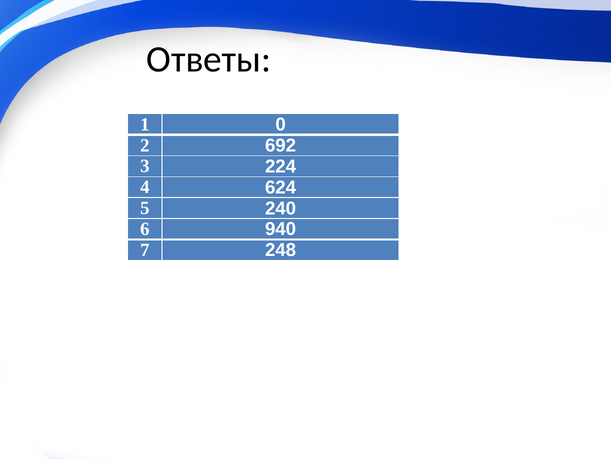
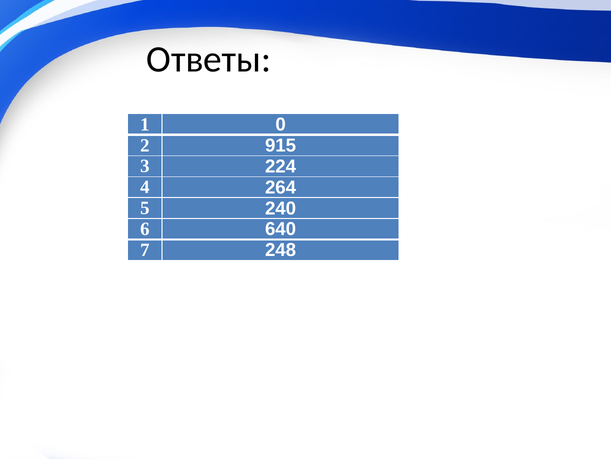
692: 692 -> 915
624: 624 -> 264
940: 940 -> 640
